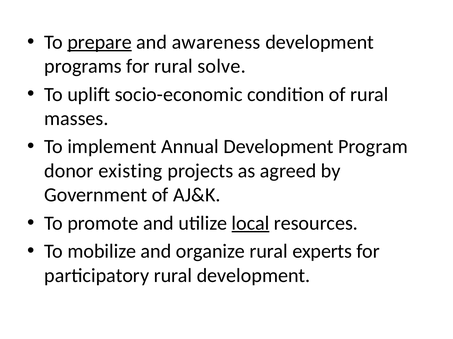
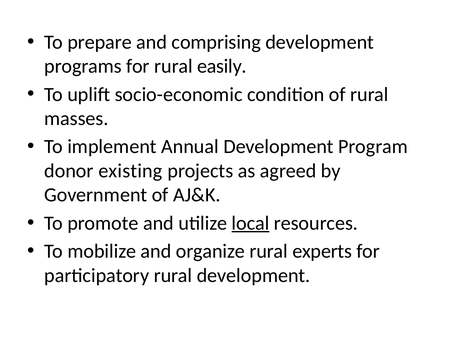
prepare underline: present -> none
awareness: awareness -> comprising
solve: solve -> easily
